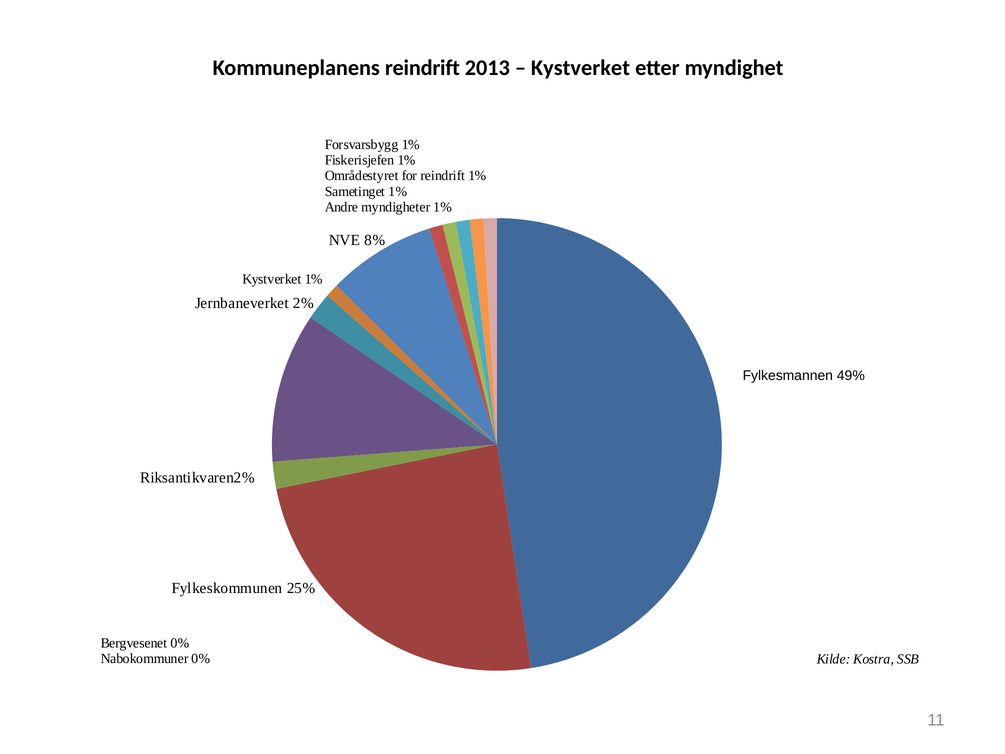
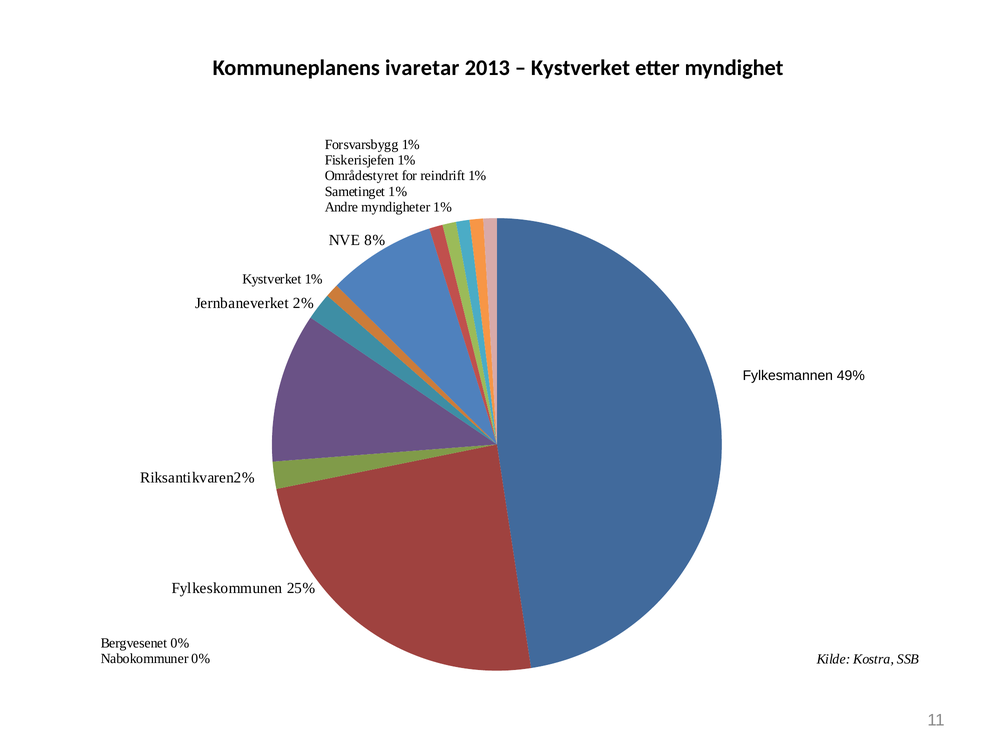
Kommuneplanens reindrift: reindrift -> ivaretar
